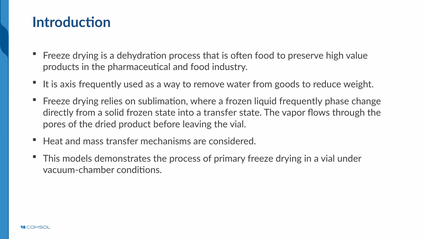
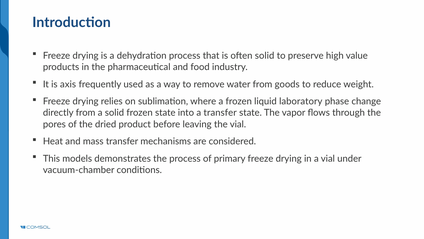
often food: food -> solid
liquid frequently: frequently -> laboratory
